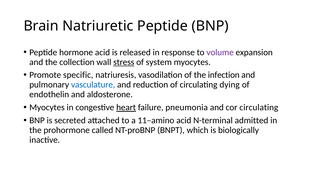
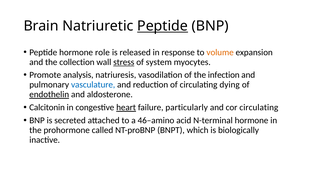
Peptide at (163, 26) underline: none -> present
hormone acid: acid -> role
volume colour: purple -> orange
specific: specific -> analysis
endothelin underline: none -> present
Myocytes at (47, 107): Myocytes -> Calcitonin
pneumonia: pneumonia -> particularly
11–amino: 11–amino -> 46–amino
N-terminal admitted: admitted -> hormone
